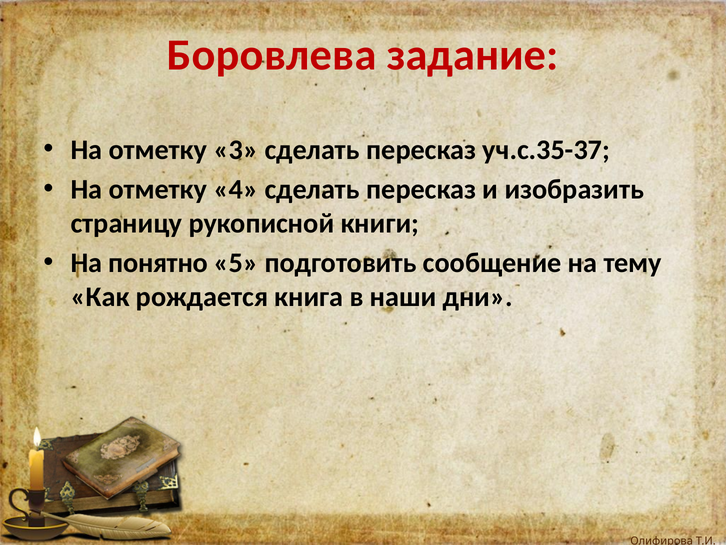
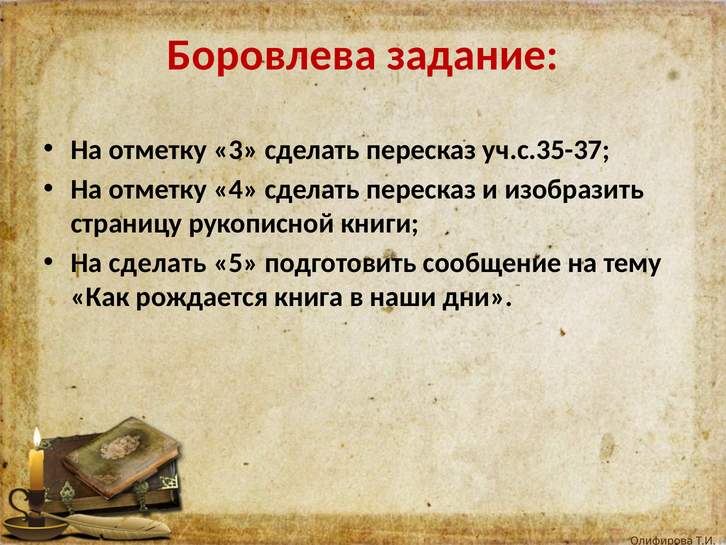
На понятно: понятно -> сделать
